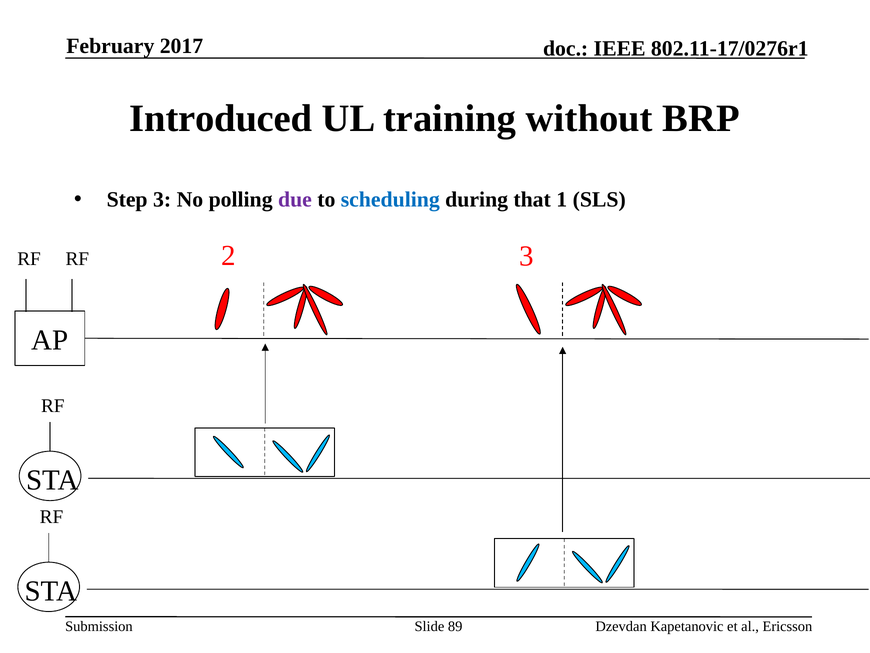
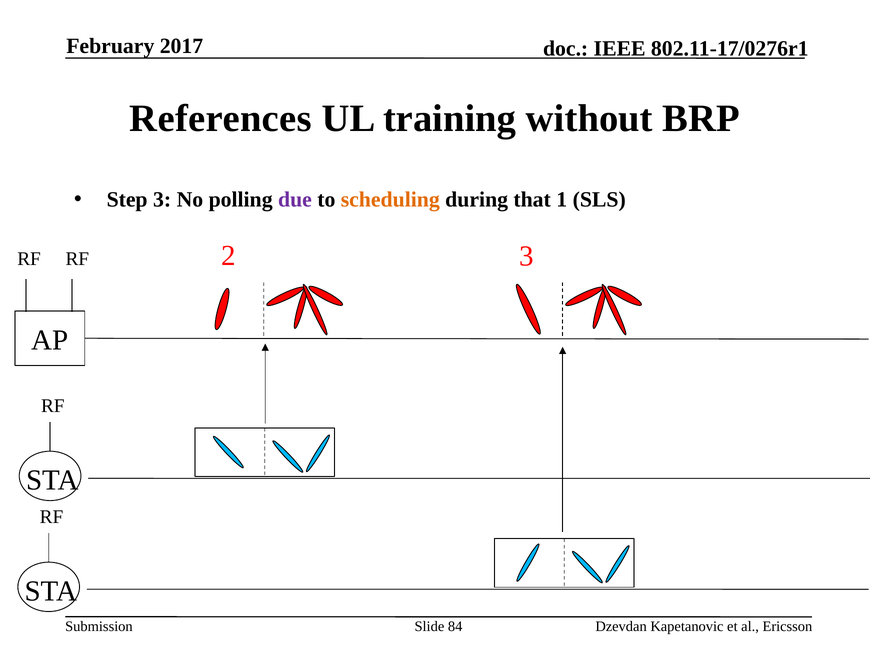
Introduced: Introduced -> References
scheduling colour: blue -> orange
89: 89 -> 84
